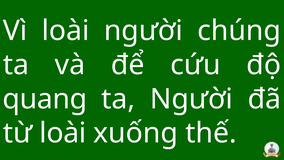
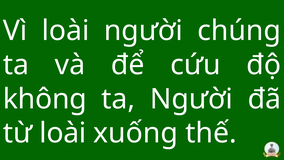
quang: quang -> không
